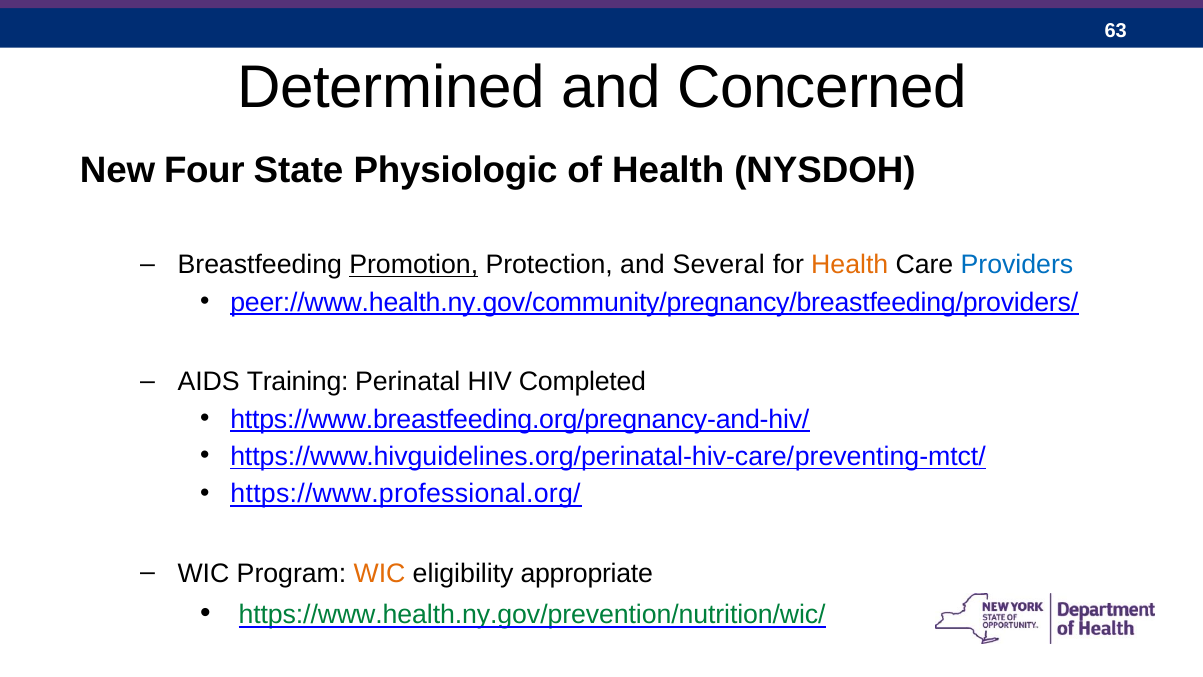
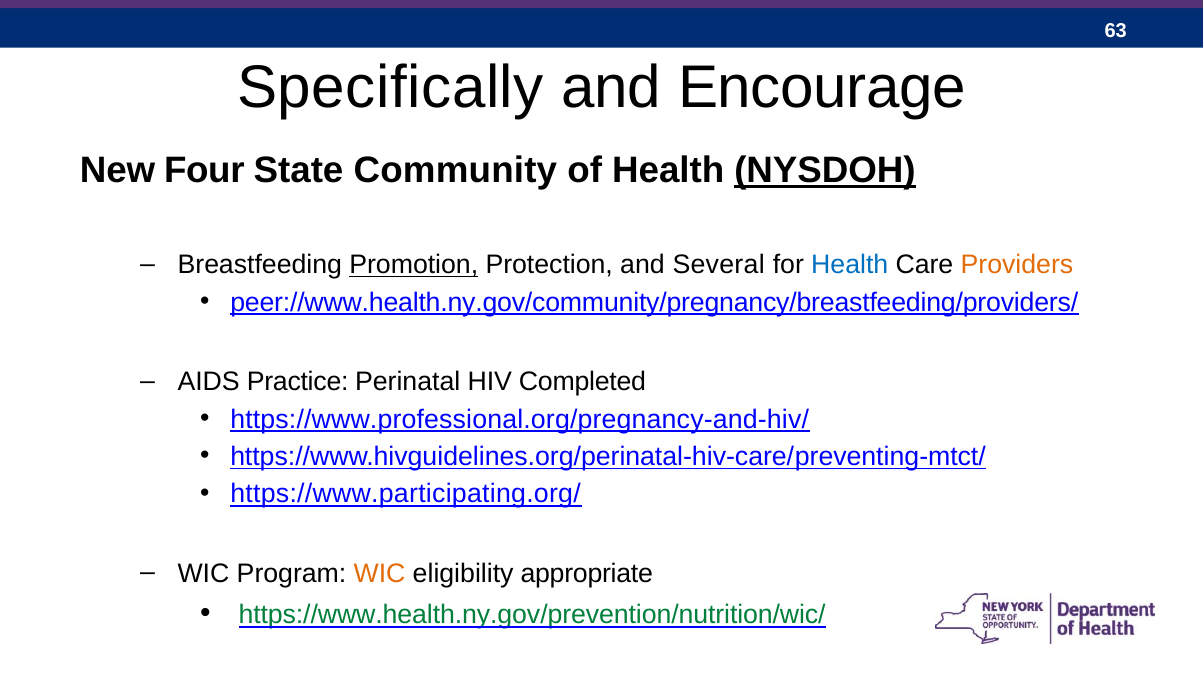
Determined: Determined -> Specifically
Concerned: Concerned -> Encourage
Physiologic: Physiologic -> Community
NYSDOH underline: none -> present
Health at (850, 265) colour: orange -> blue
Providers colour: blue -> orange
Training: Training -> Practice
https://www.breastfeeding.org/pregnancy-and-hiv/: https://www.breastfeeding.org/pregnancy-and-hiv/ -> https://www.professional.org/pregnancy-and-hiv/
https://www.professional.org/: https://www.professional.org/ -> https://www.participating.org/
